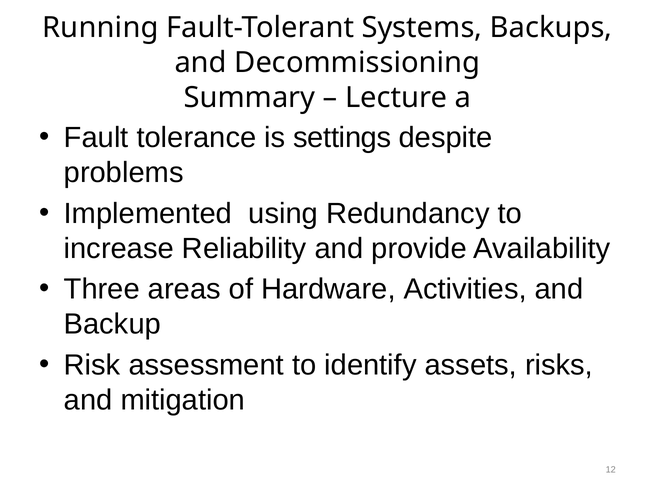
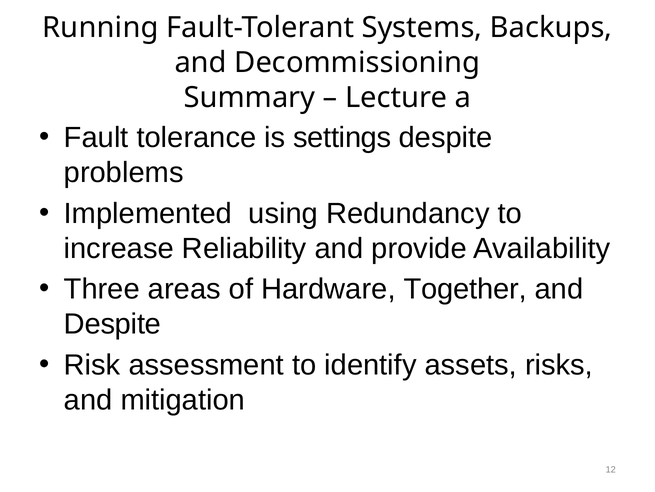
Activities: Activities -> Together
Backup at (112, 324): Backup -> Despite
